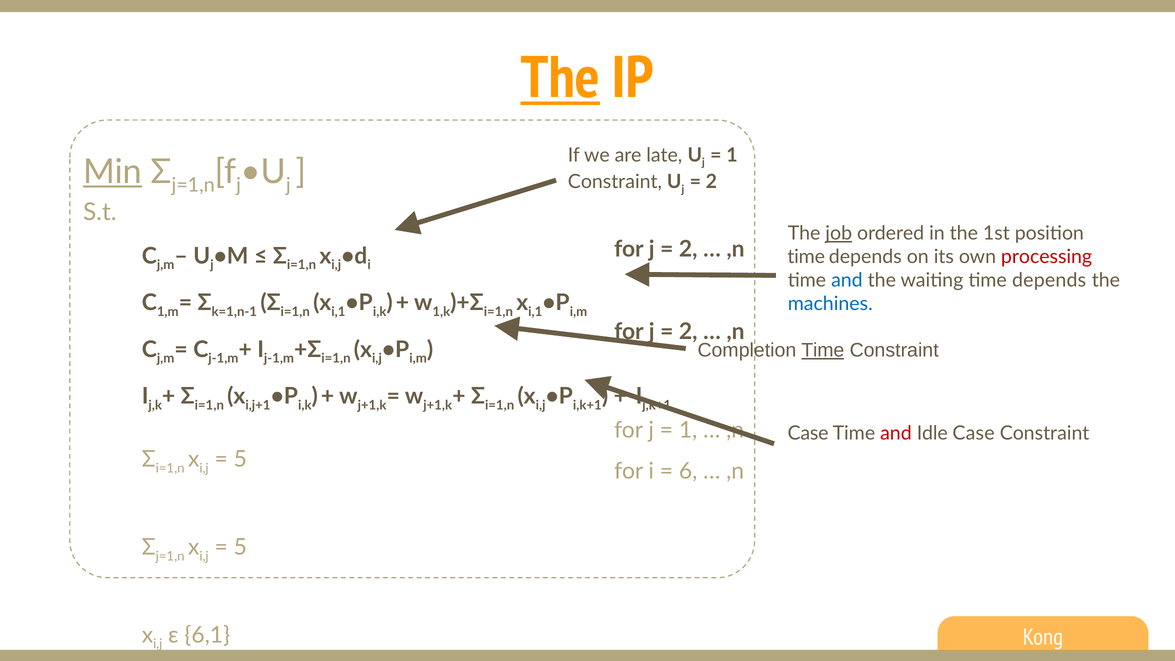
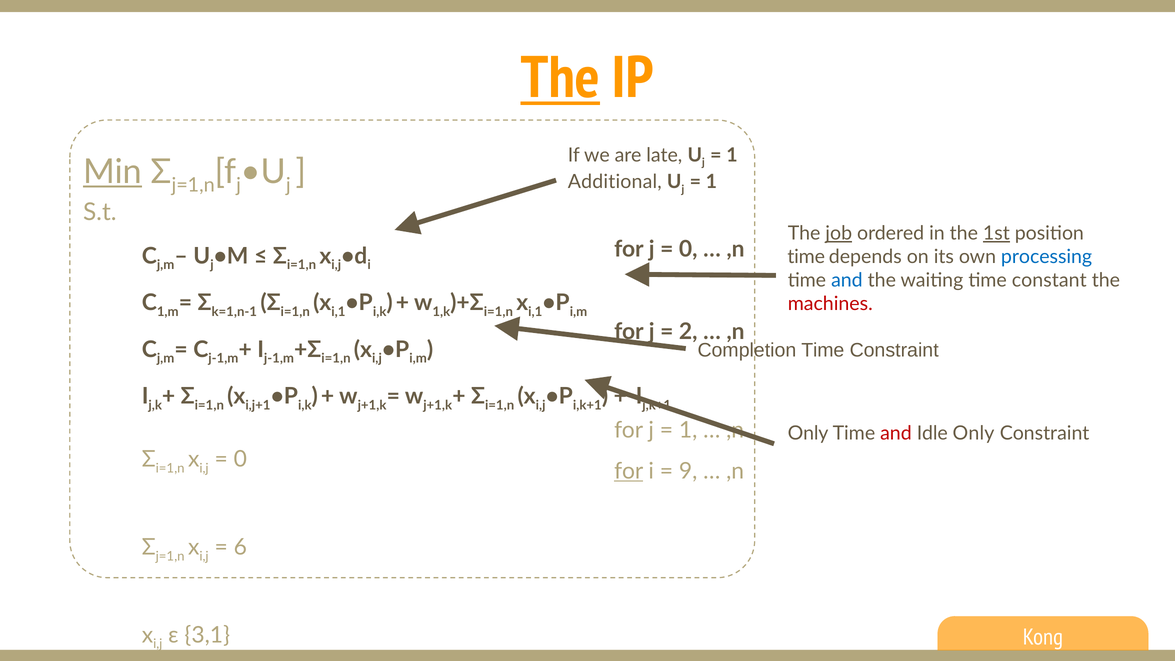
Constraint at (615, 182): Constraint -> Additional
2 at (711, 182): 2 -> 1
1st underline: none -> present
2 at (688, 249): 2 -> 0
processing colour: red -> blue
waiting time depends: depends -> constant
machines colour: blue -> red
Time at (823, 350) underline: present -> none
Case at (808, 433): Case -> Only
Idle Case: Case -> Only
5 at (240, 459): 5 -> 0
for at (629, 471) underline: none -> present
6: 6 -> 9
5 at (240, 547): 5 -> 6
6,1: 6,1 -> 3,1
